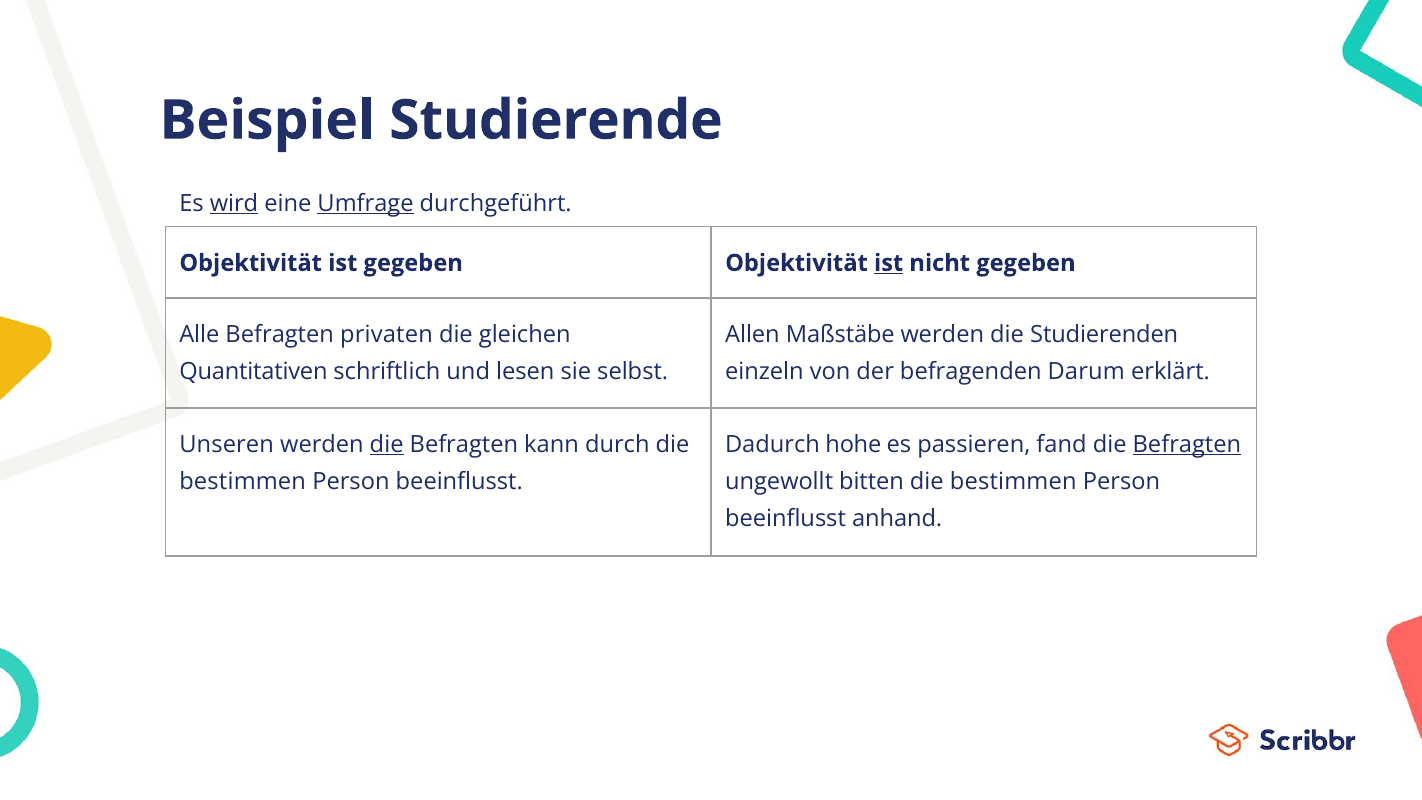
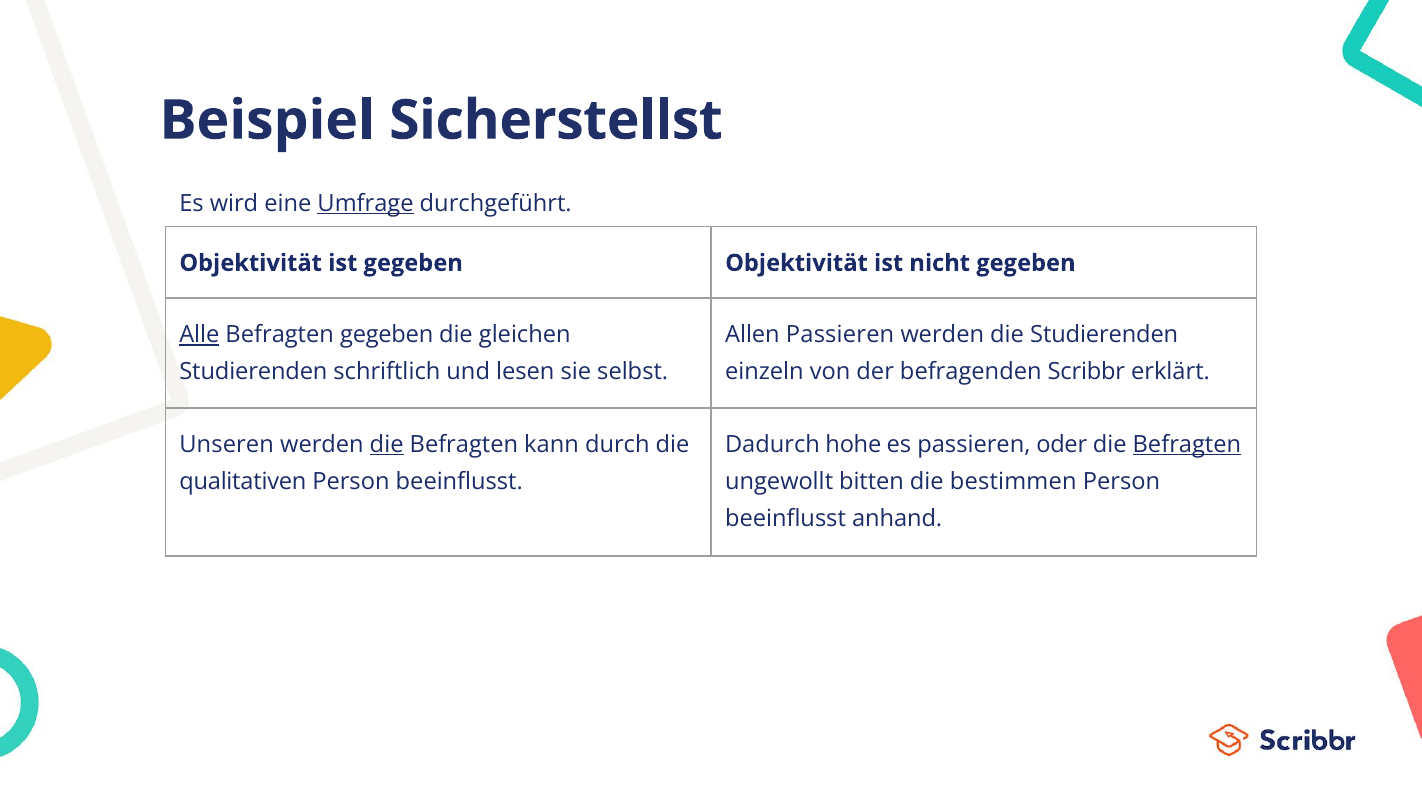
Studierende: Studierende -> Sicherstellst
wird underline: present -> none
ist at (889, 263) underline: present -> none
Alle underline: none -> present
Befragten privaten: privaten -> gegeben
Allen Maßstäbe: Maßstäbe -> Passieren
Quantitativen at (253, 372): Quantitativen -> Studierenden
Darum: Darum -> Scribbr
fand: fand -> oder
bestimmen at (243, 481): bestimmen -> qualitativen
